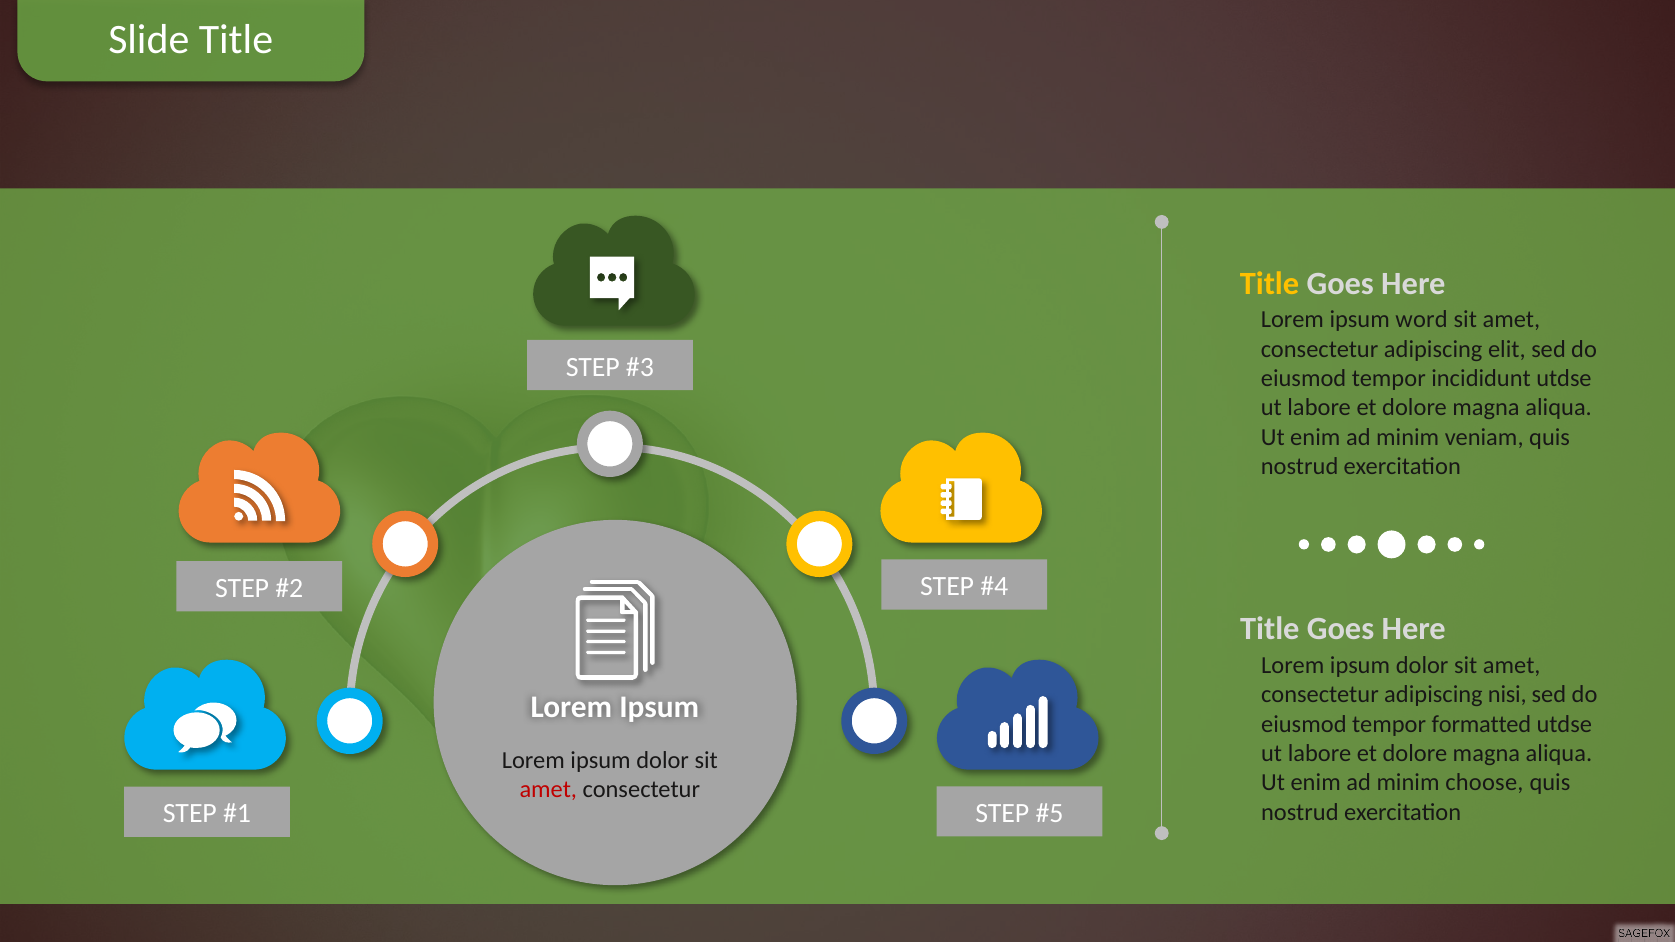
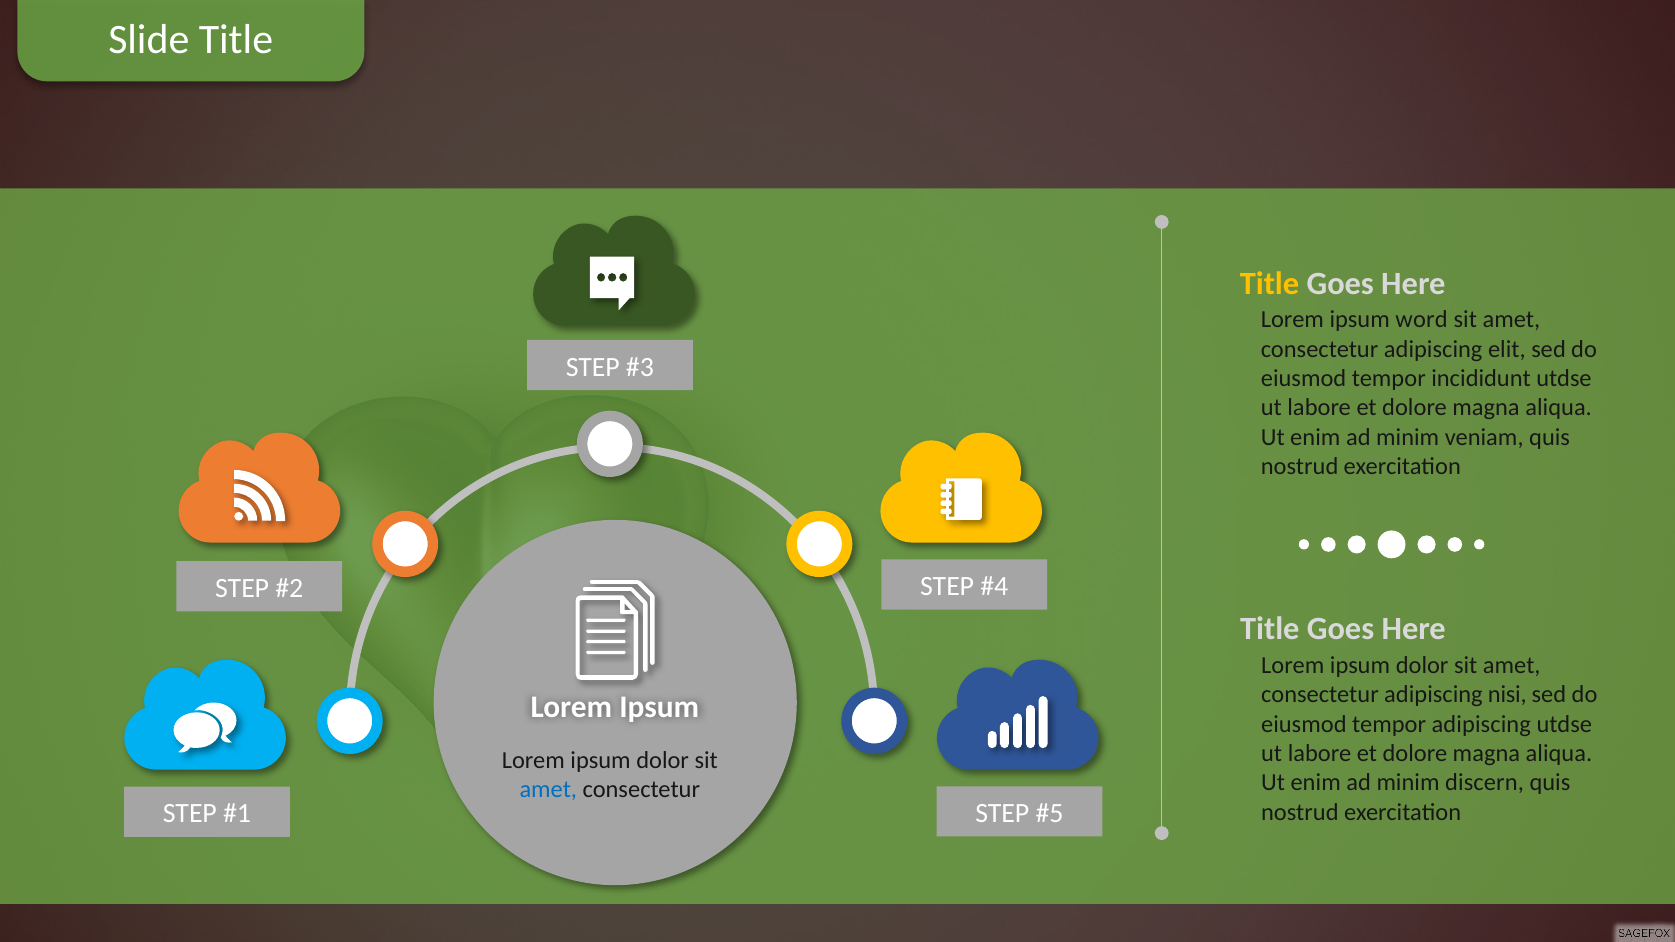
tempor formatted: formatted -> adipiscing
choose: choose -> discern
amet at (548, 790) colour: red -> blue
